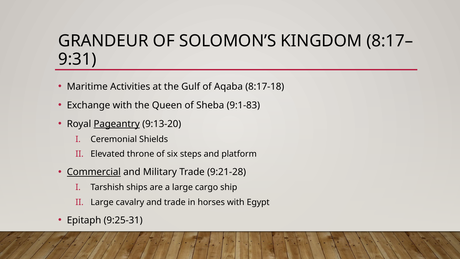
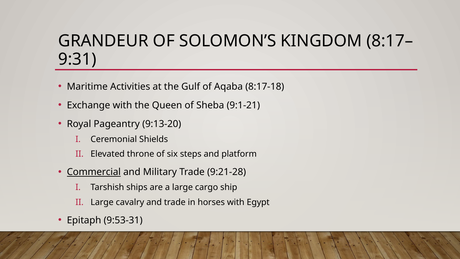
9:1-83: 9:1-83 -> 9:1-21
Pageantry underline: present -> none
9:25-31: 9:25-31 -> 9:53-31
